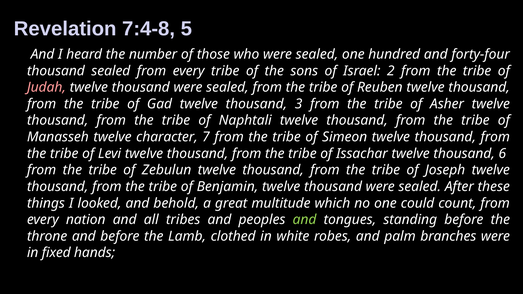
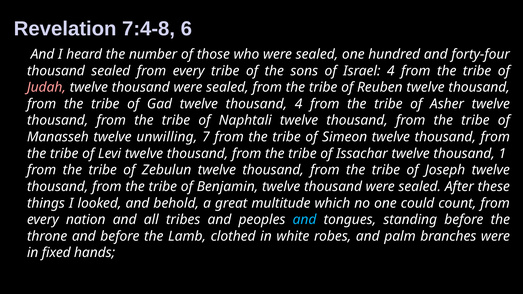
5: 5 -> 6
Israel 2: 2 -> 4
thousand 3: 3 -> 4
character: character -> unwilling
6: 6 -> 1
and at (305, 220) colour: light green -> light blue
